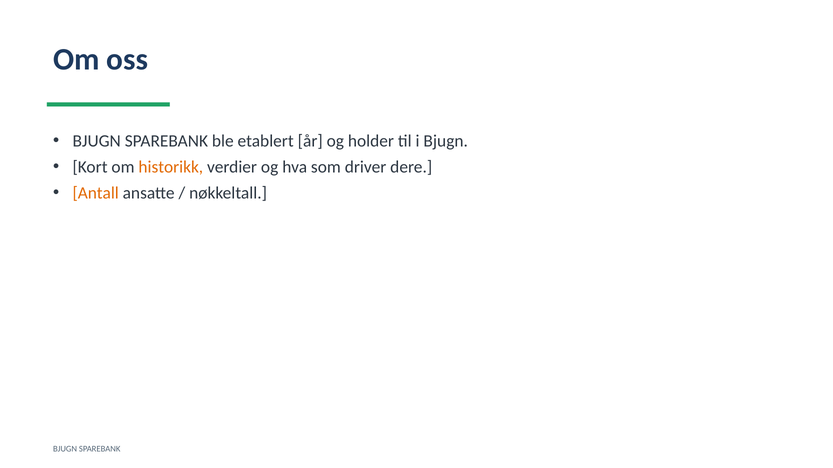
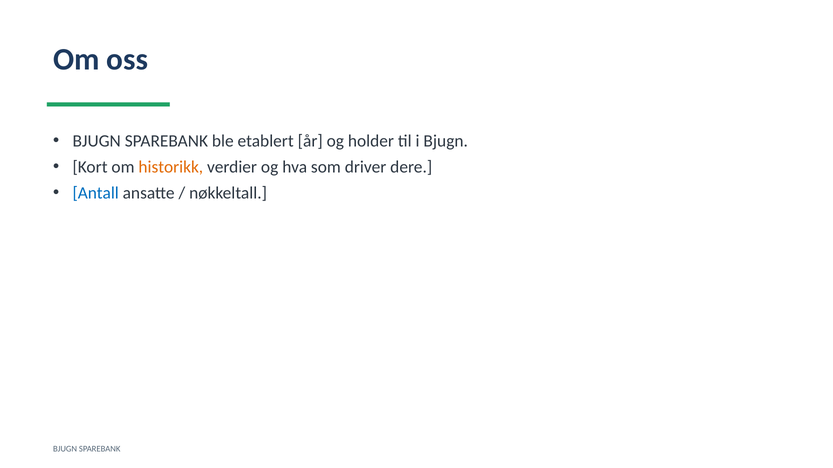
Antall colour: orange -> blue
